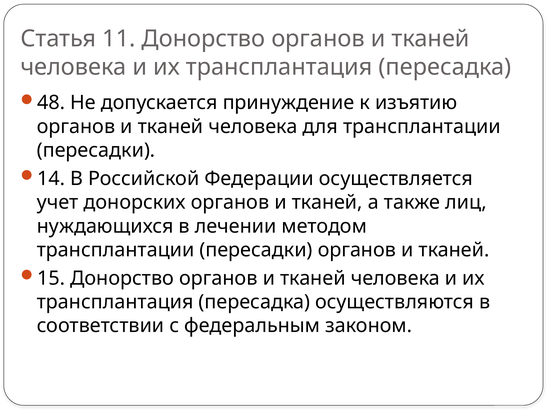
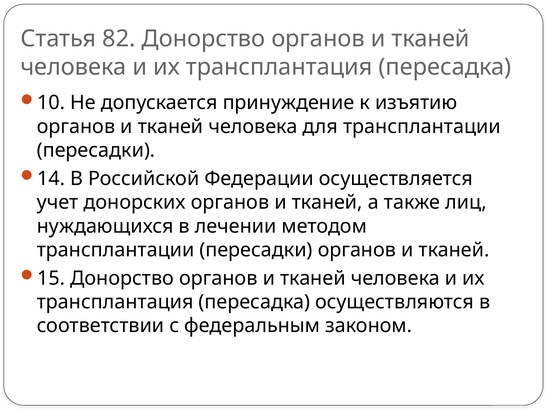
11: 11 -> 82
48: 48 -> 10
